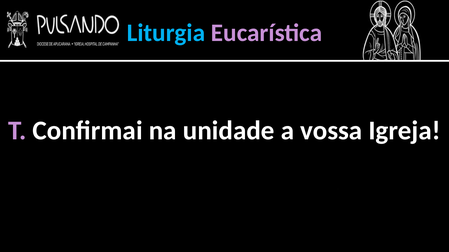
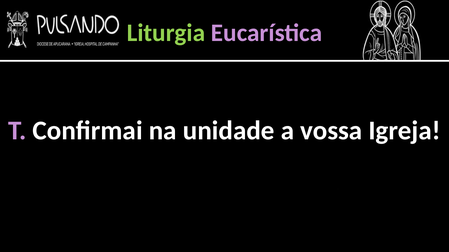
Liturgia colour: light blue -> light green
